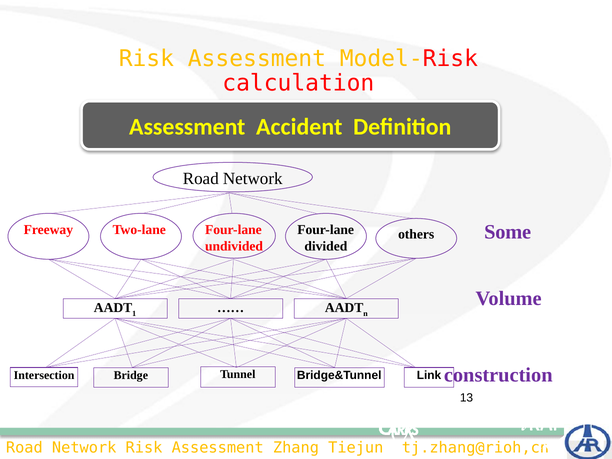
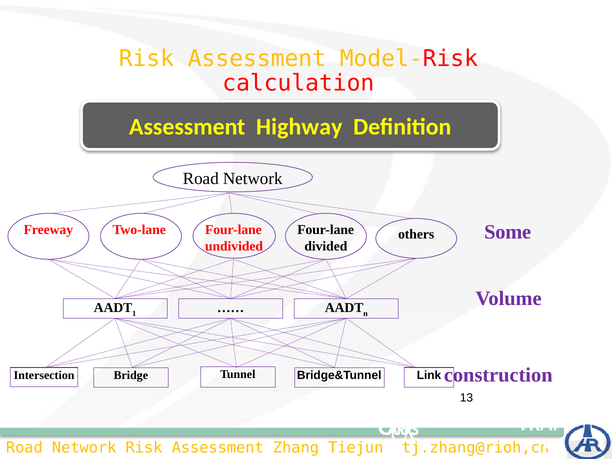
Accident: Accident -> Highway
